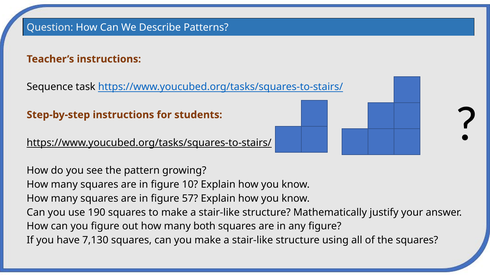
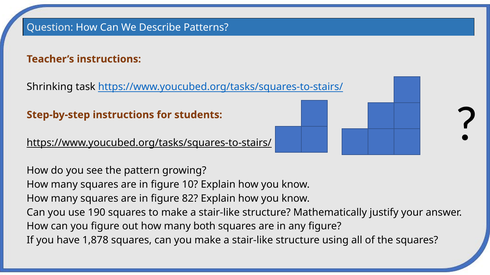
Sequence: Sequence -> Shrinking
57: 57 -> 82
7,130: 7,130 -> 1,878
